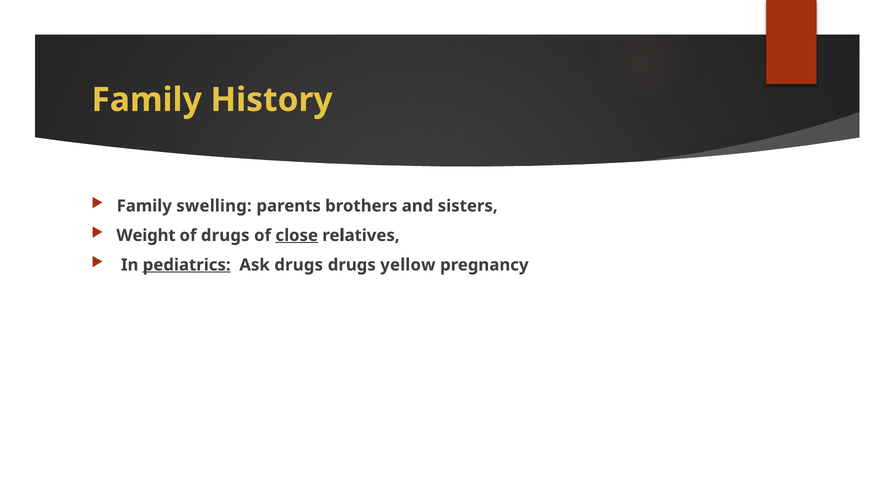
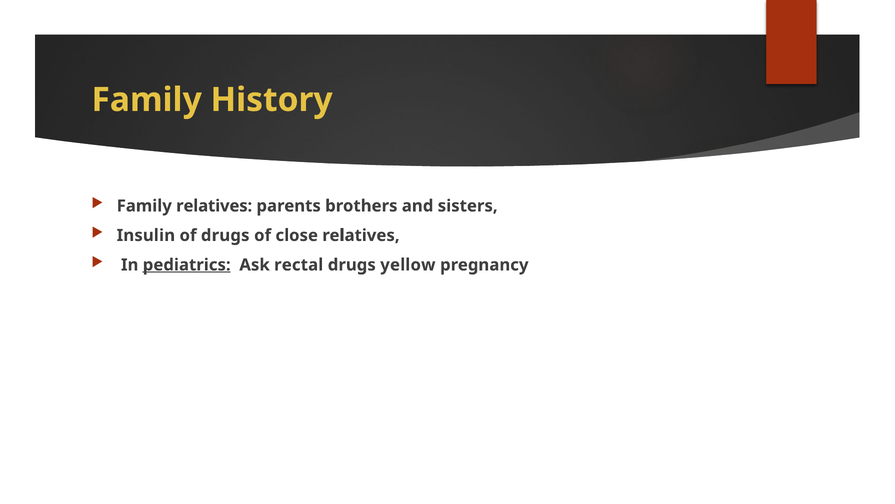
Family swelling: swelling -> relatives
Weight: Weight -> Insulin
close underline: present -> none
Ask drugs: drugs -> rectal
